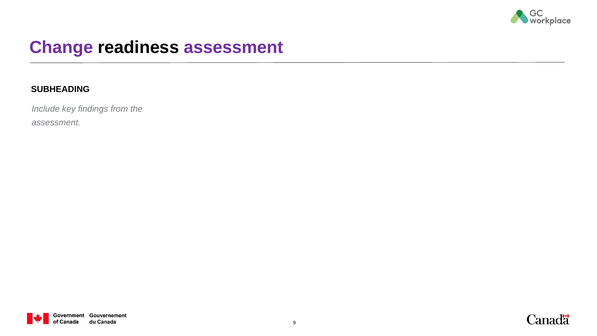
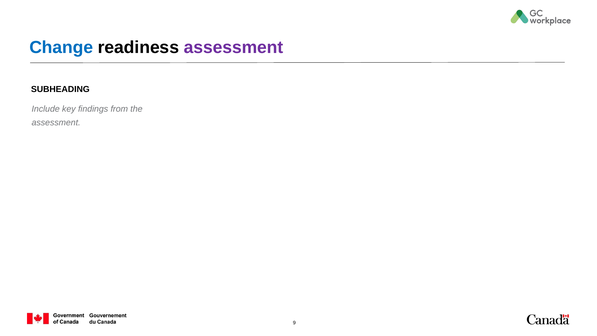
Change colour: purple -> blue
